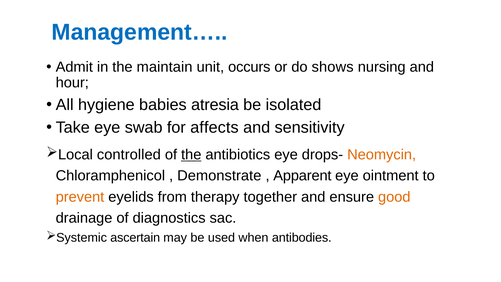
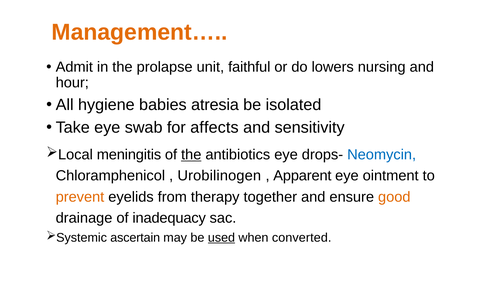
Management… colour: blue -> orange
maintain: maintain -> prolapse
occurs: occurs -> faithful
shows: shows -> lowers
controlled: controlled -> meningitis
Neomycin colour: orange -> blue
Demonstrate: Demonstrate -> Urobilinogen
diagnostics: diagnostics -> inadequacy
used underline: none -> present
antibodies: antibodies -> converted
